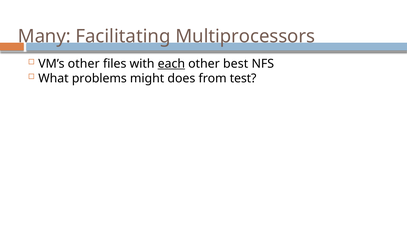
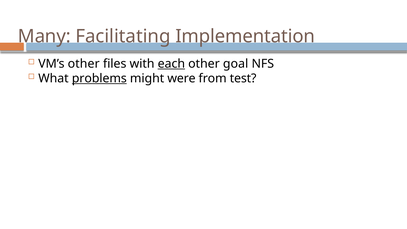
Multiprocessors: Multiprocessors -> Implementation
best: best -> goal
problems underline: none -> present
does: does -> were
